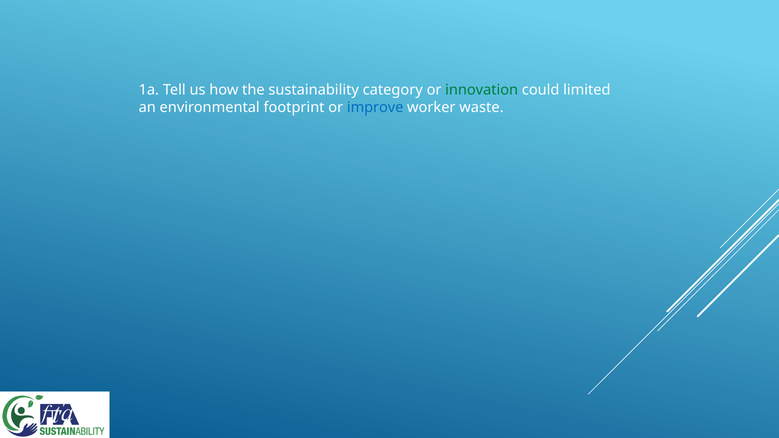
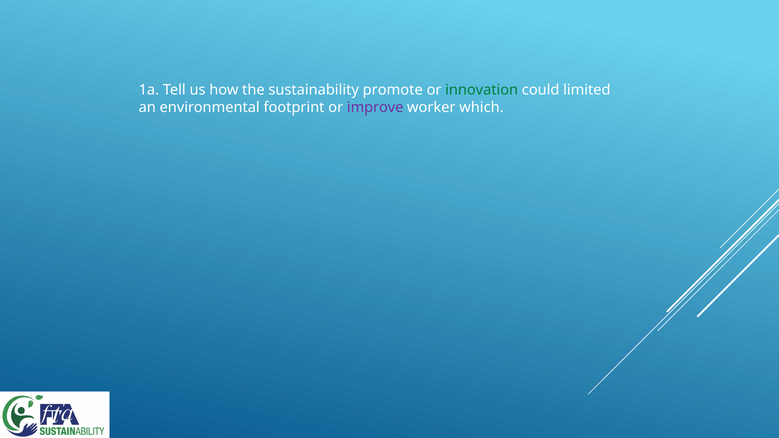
category: category -> promote
improve colour: blue -> purple
waste: waste -> which
